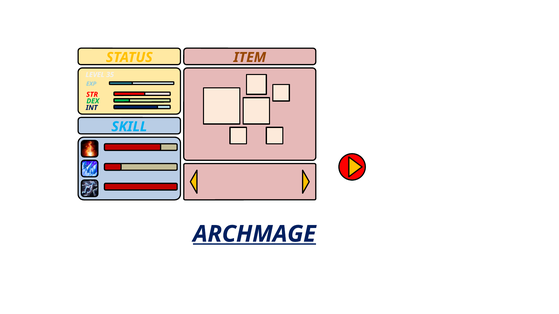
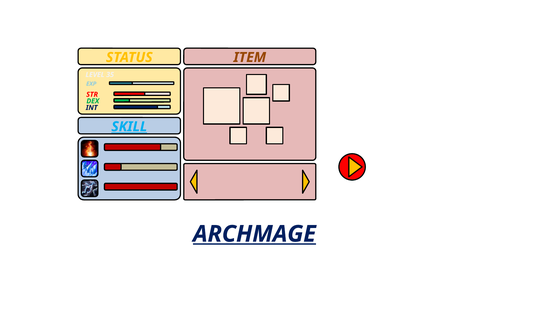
SKILL underline: none -> present
